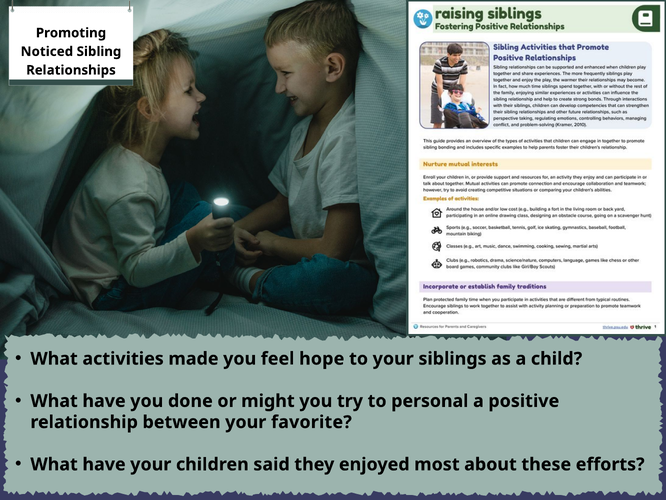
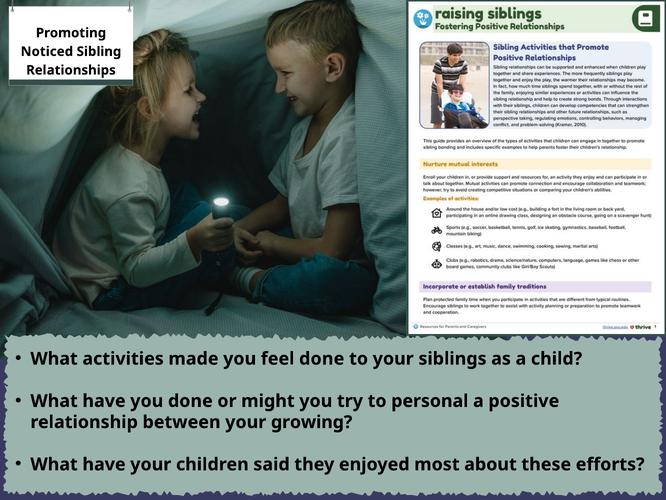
feel hope: hope -> done
favorite: favorite -> growing
